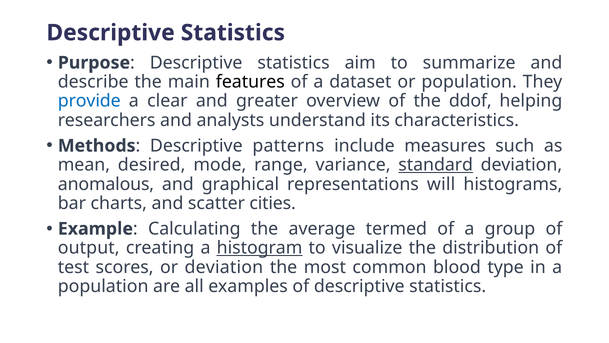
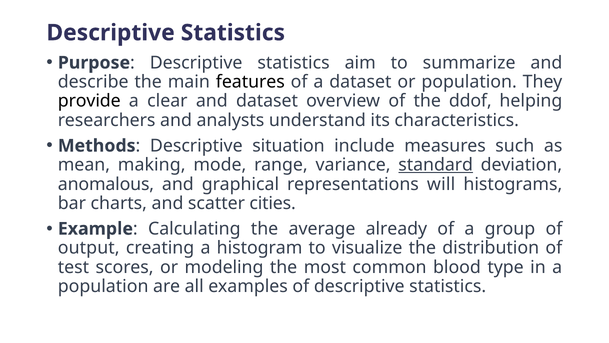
provide colour: blue -> black
and greater: greater -> dataset
patterns: patterns -> situation
desired: desired -> making
termed: termed -> already
histogram underline: present -> none
or deviation: deviation -> modeling
